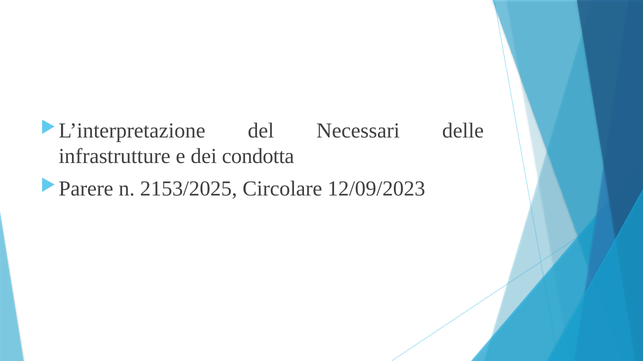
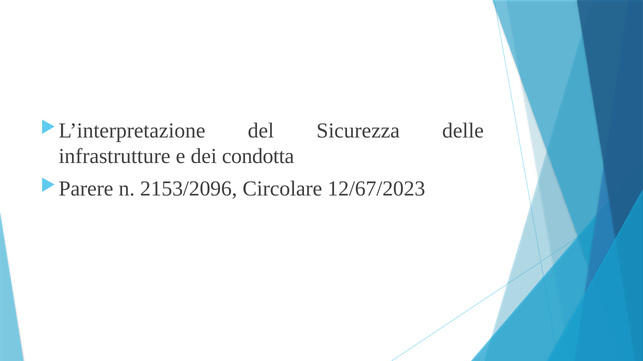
Necessari: Necessari -> Sicurezza
2153/2025: 2153/2025 -> 2153/2096
12/09/2023: 12/09/2023 -> 12/67/2023
